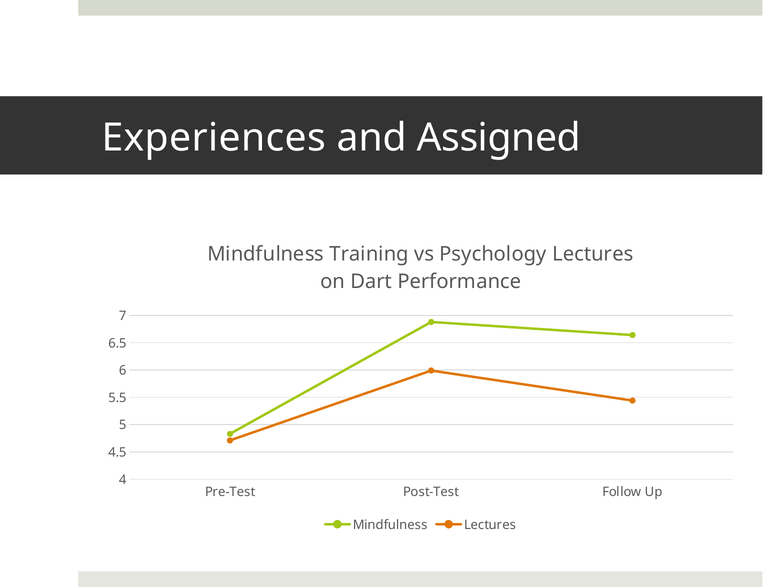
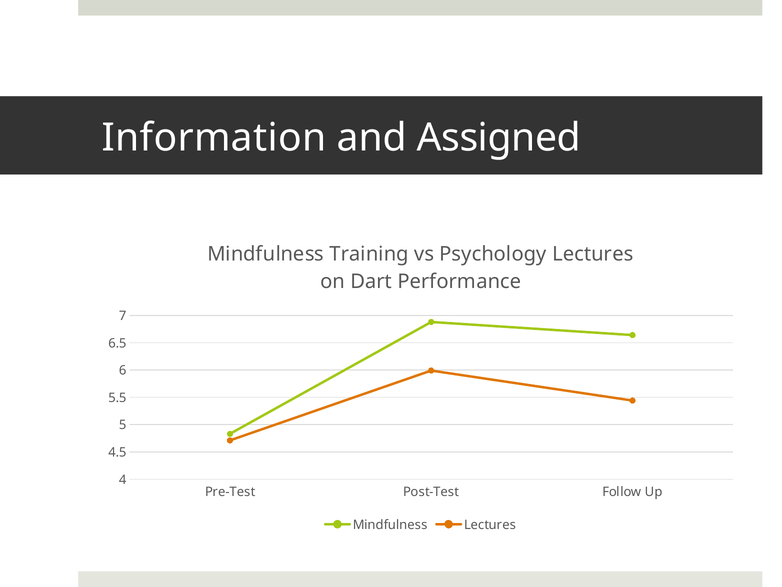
Experiences: Experiences -> Information
